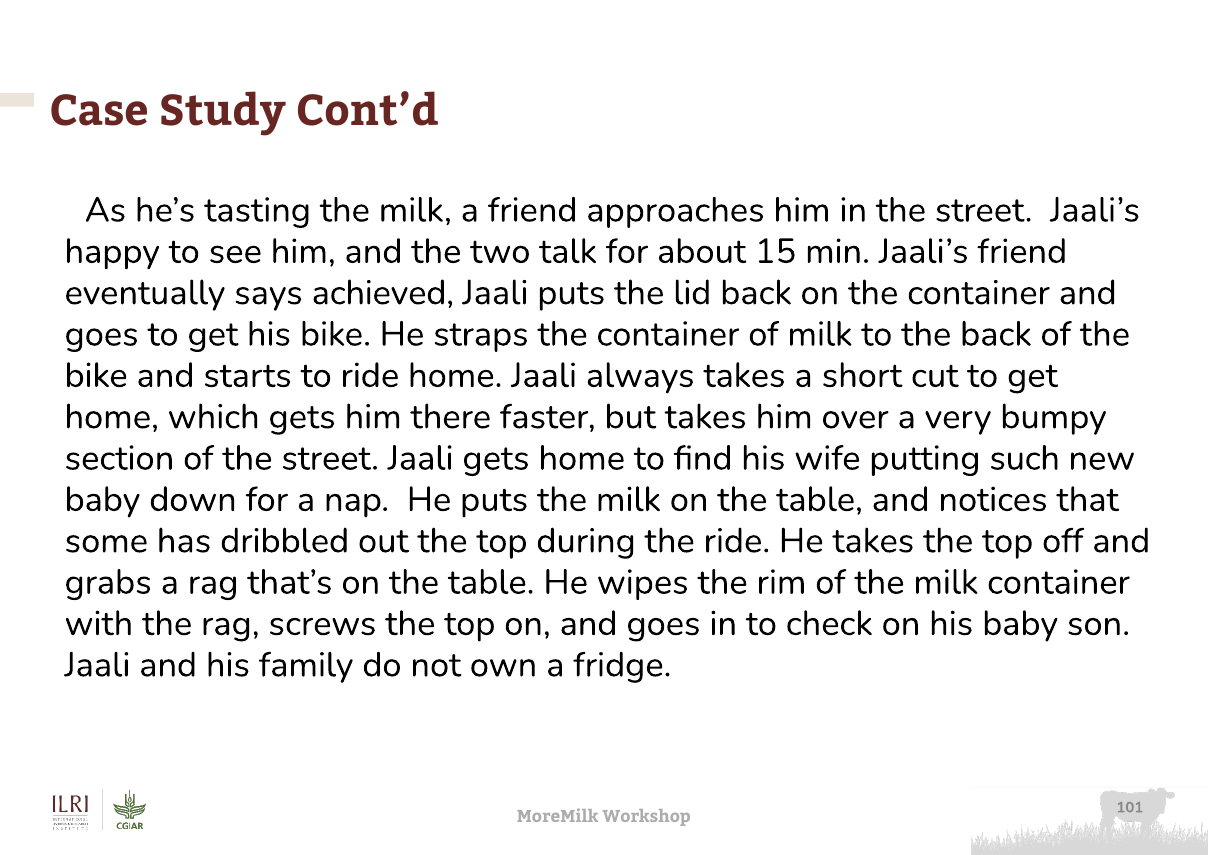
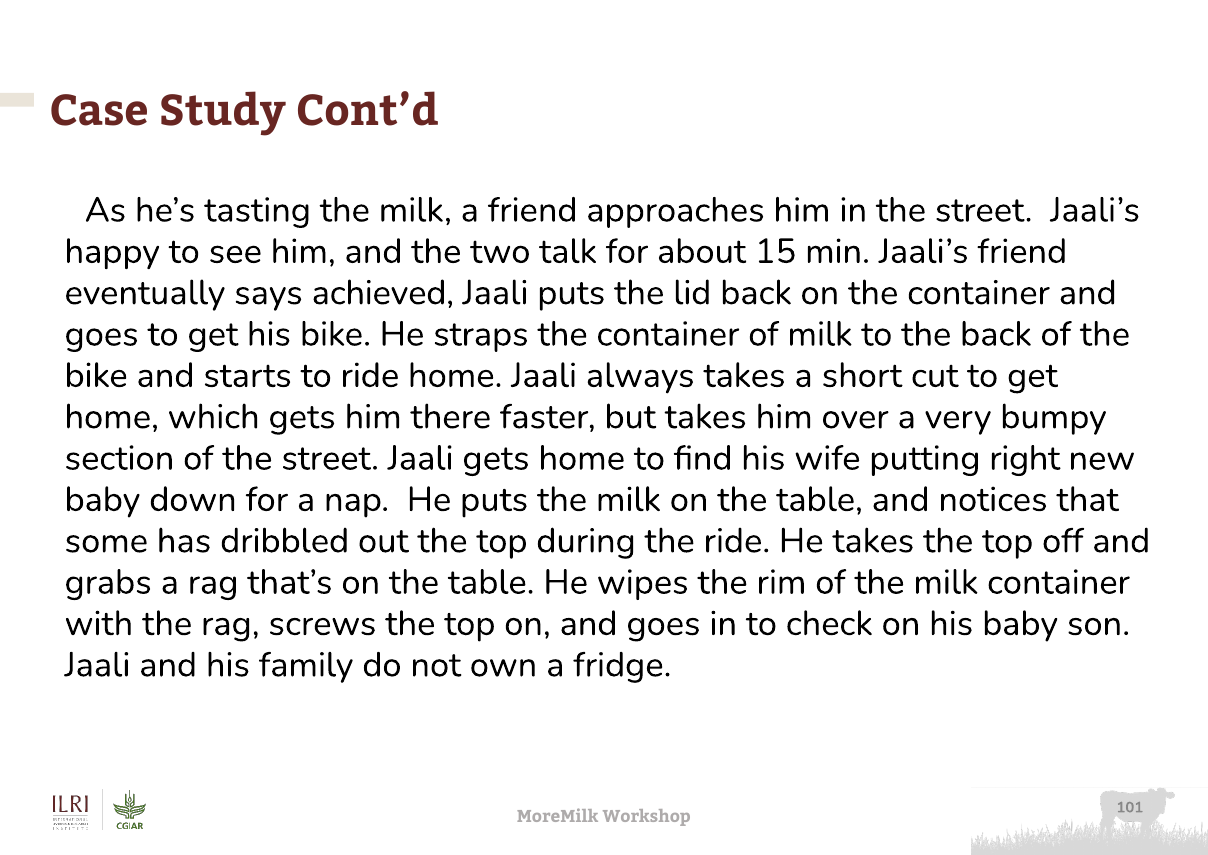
such: such -> right
